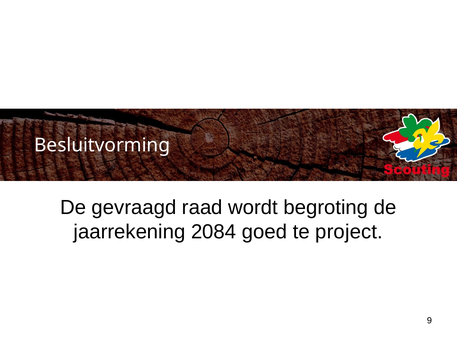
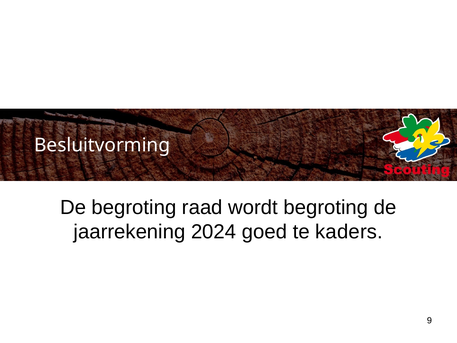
De gevraagd: gevraagd -> begroting
2084: 2084 -> 2024
project: project -> kaders
